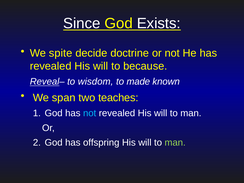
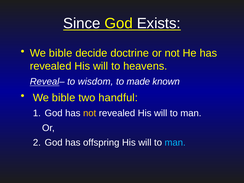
spite at (61, 53): spite -> bible
because: because -> heavens
span at (64, 98): span -> bible
teaches: teaches -> handful
not at (90, 113) colour: light blue -> yellow
man at (175, 143) colour: light green -> light blue
